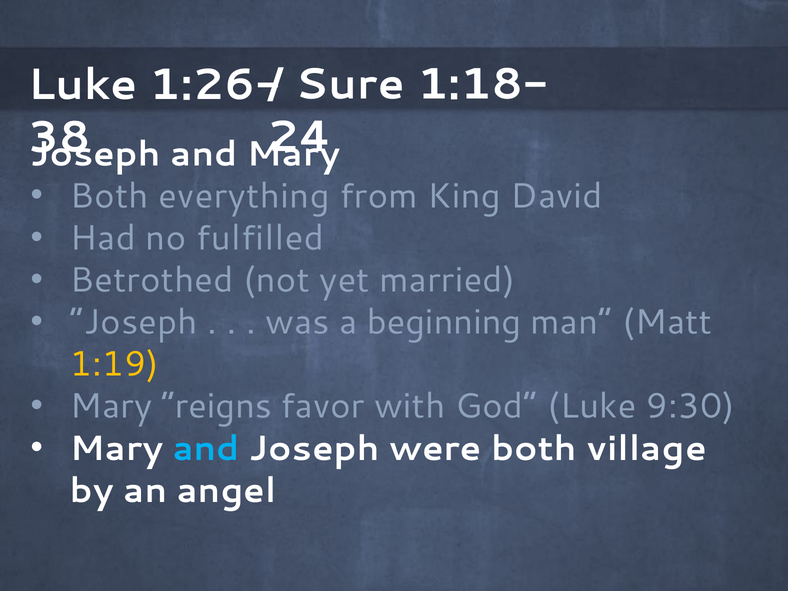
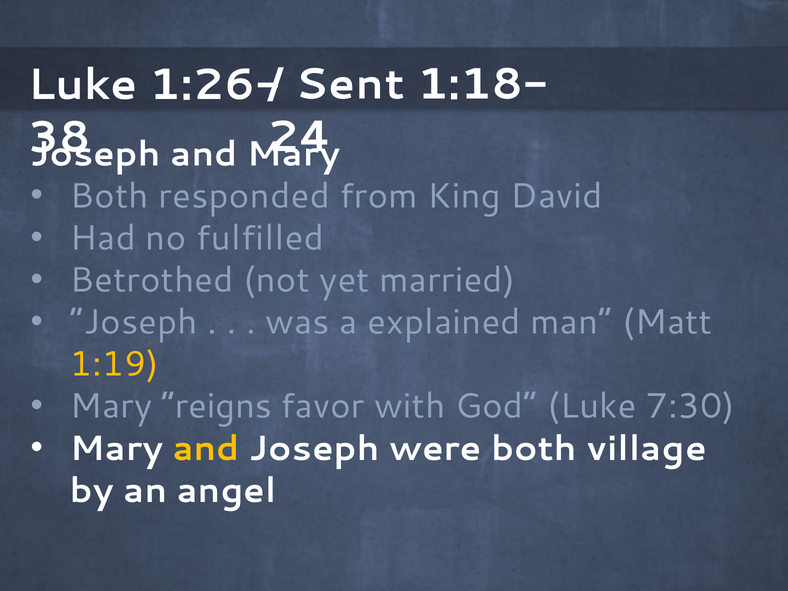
Sure: Sure -> Sent
everything: everything -> responded
beginning: beginning -> explained
9:30: 9:30 -> 7:30
and at (206, 448) colour: light blue -> yellow
